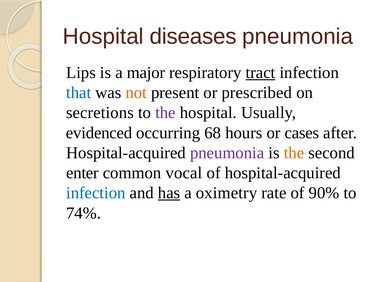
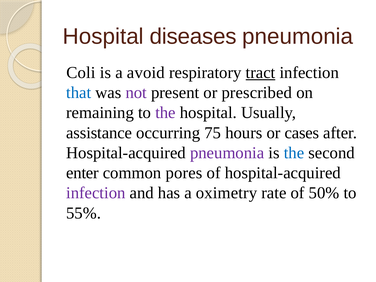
Lips: Lips -> Coli
major: major -> avoid
not colour: orange -> purple
secretions: secretions -> remaining
evidenced: evidenced -> assistance
68: 68 -> 75
the at (294, 153) colour: orange -> blue
vocal: vocal -> pores
infection at (96, 193) colour: blue -> purple
has underline: present -> none
90%: 90% -> 50%
74%: 74% -> 55%
